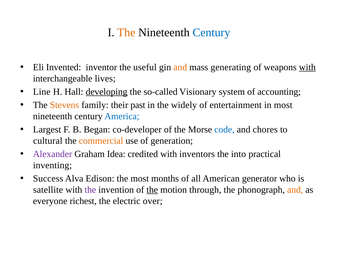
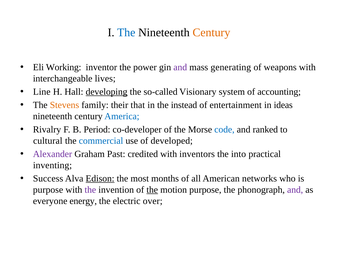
The at (126, 32) colour: orange -> blue
Century at (211, 32) colour: blue -> orange
Invented: Invented -> Working
useful: useful -> power
and at (180, 67) colour: orange -> purple
with at (307, 67) underline: present -> none
past: past -> that
widely: widely -> instead
in most: most -> ideas
Largest: Largest -> Rivalry
Began: Began -> Period
chores: chores -> ranked
commercial colour: orange -> blue
generation: generation -> developed
Idea: Idea -> Past
Edison underline: none -> present
generator: generator -> networks
satellite at (48, 189): satellite -> purpose
motion through: through -> purpose
and at (295, 189) colour: orange -> purple
richest: richest -> energy
